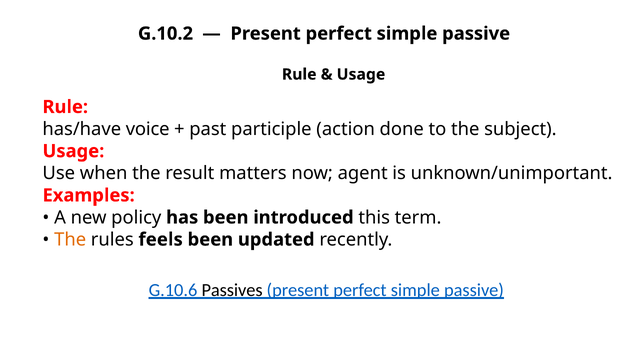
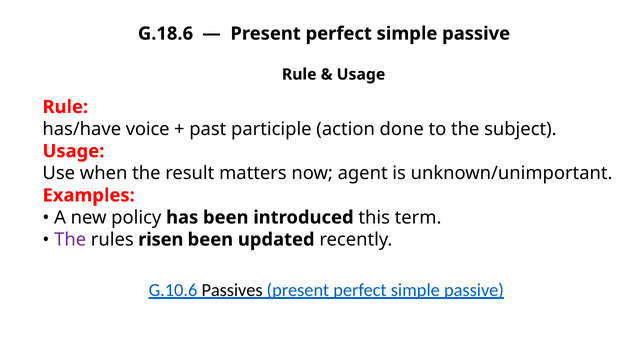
G.10.2: G.10.2 -> G.18.6
The at (70, 240) colour: orange -> purple
feels: feels -> risen
